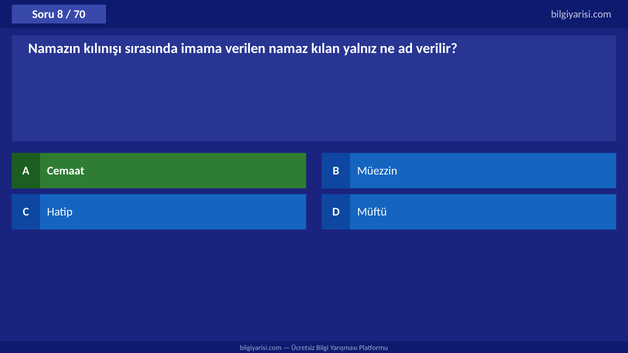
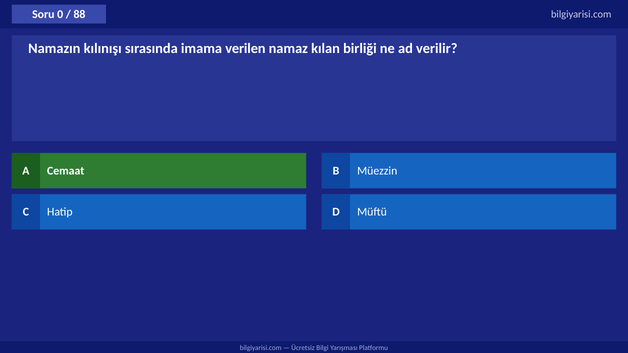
8: 8 -> 0
70: 70 -> 88
yalnız: yalnız -> birliği
